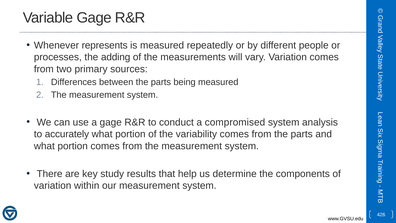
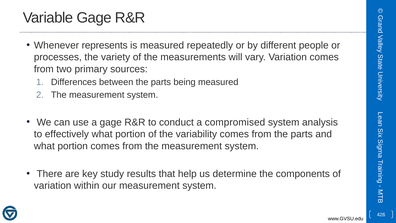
adding: adding -> variety
accurately: accurately -> effectively
